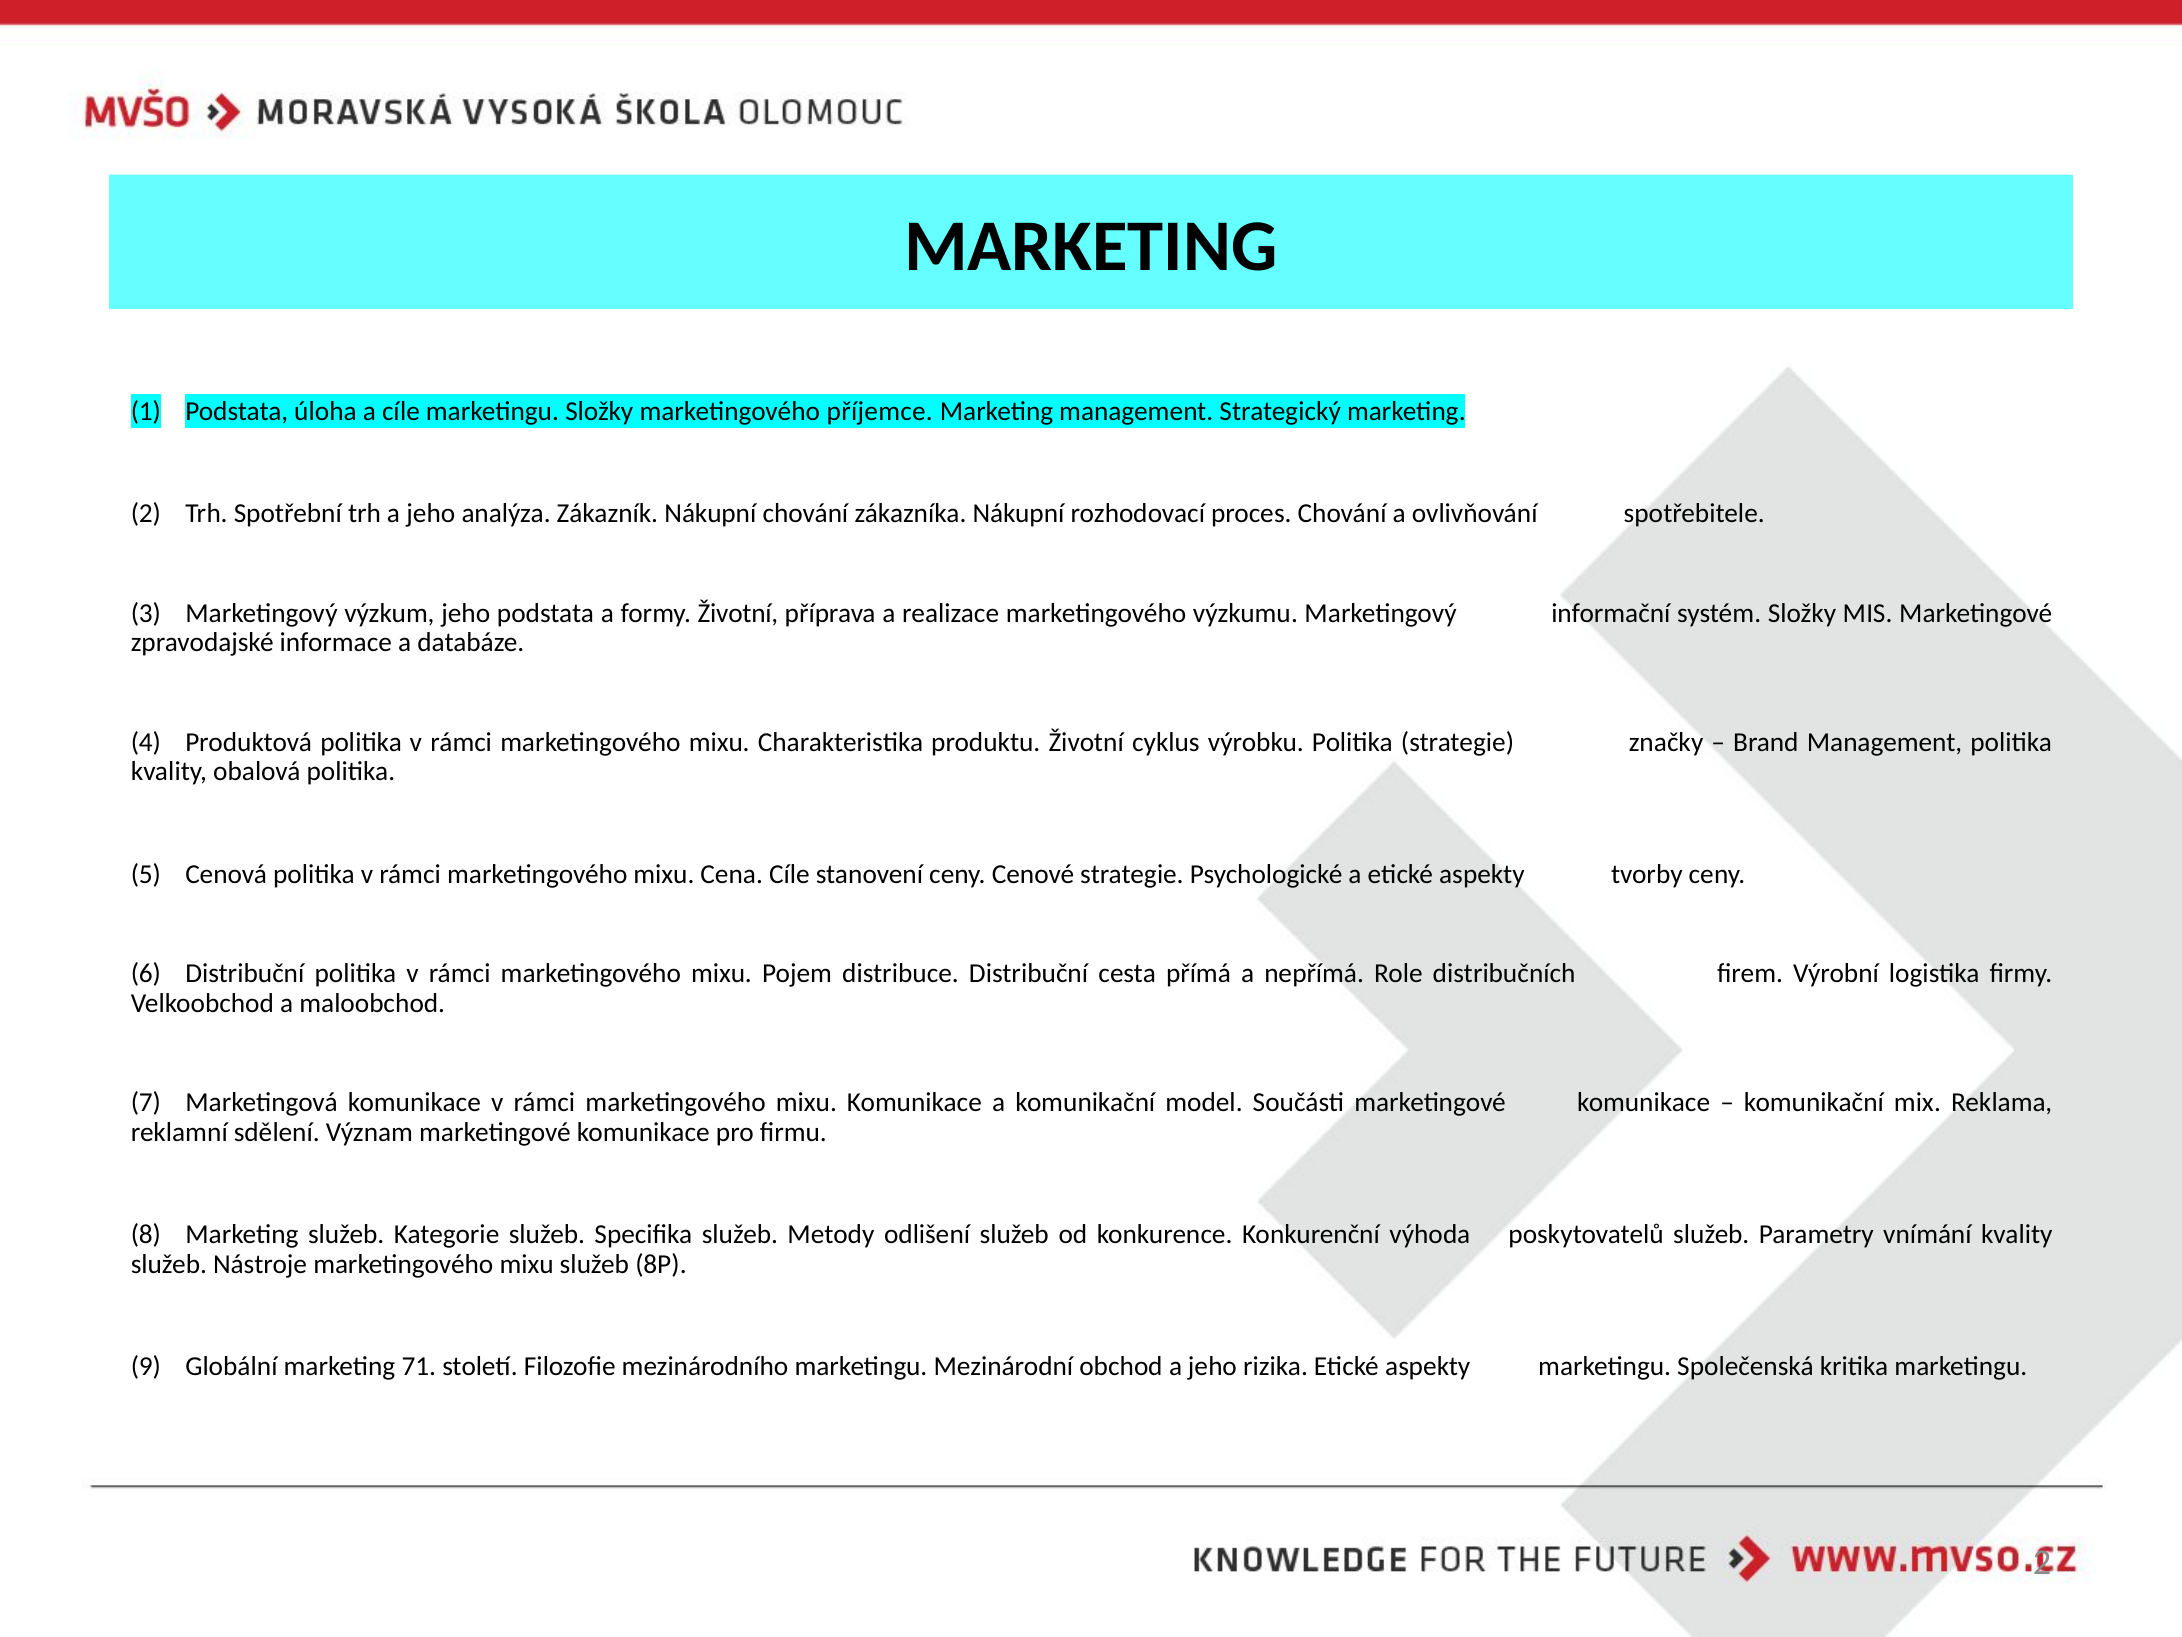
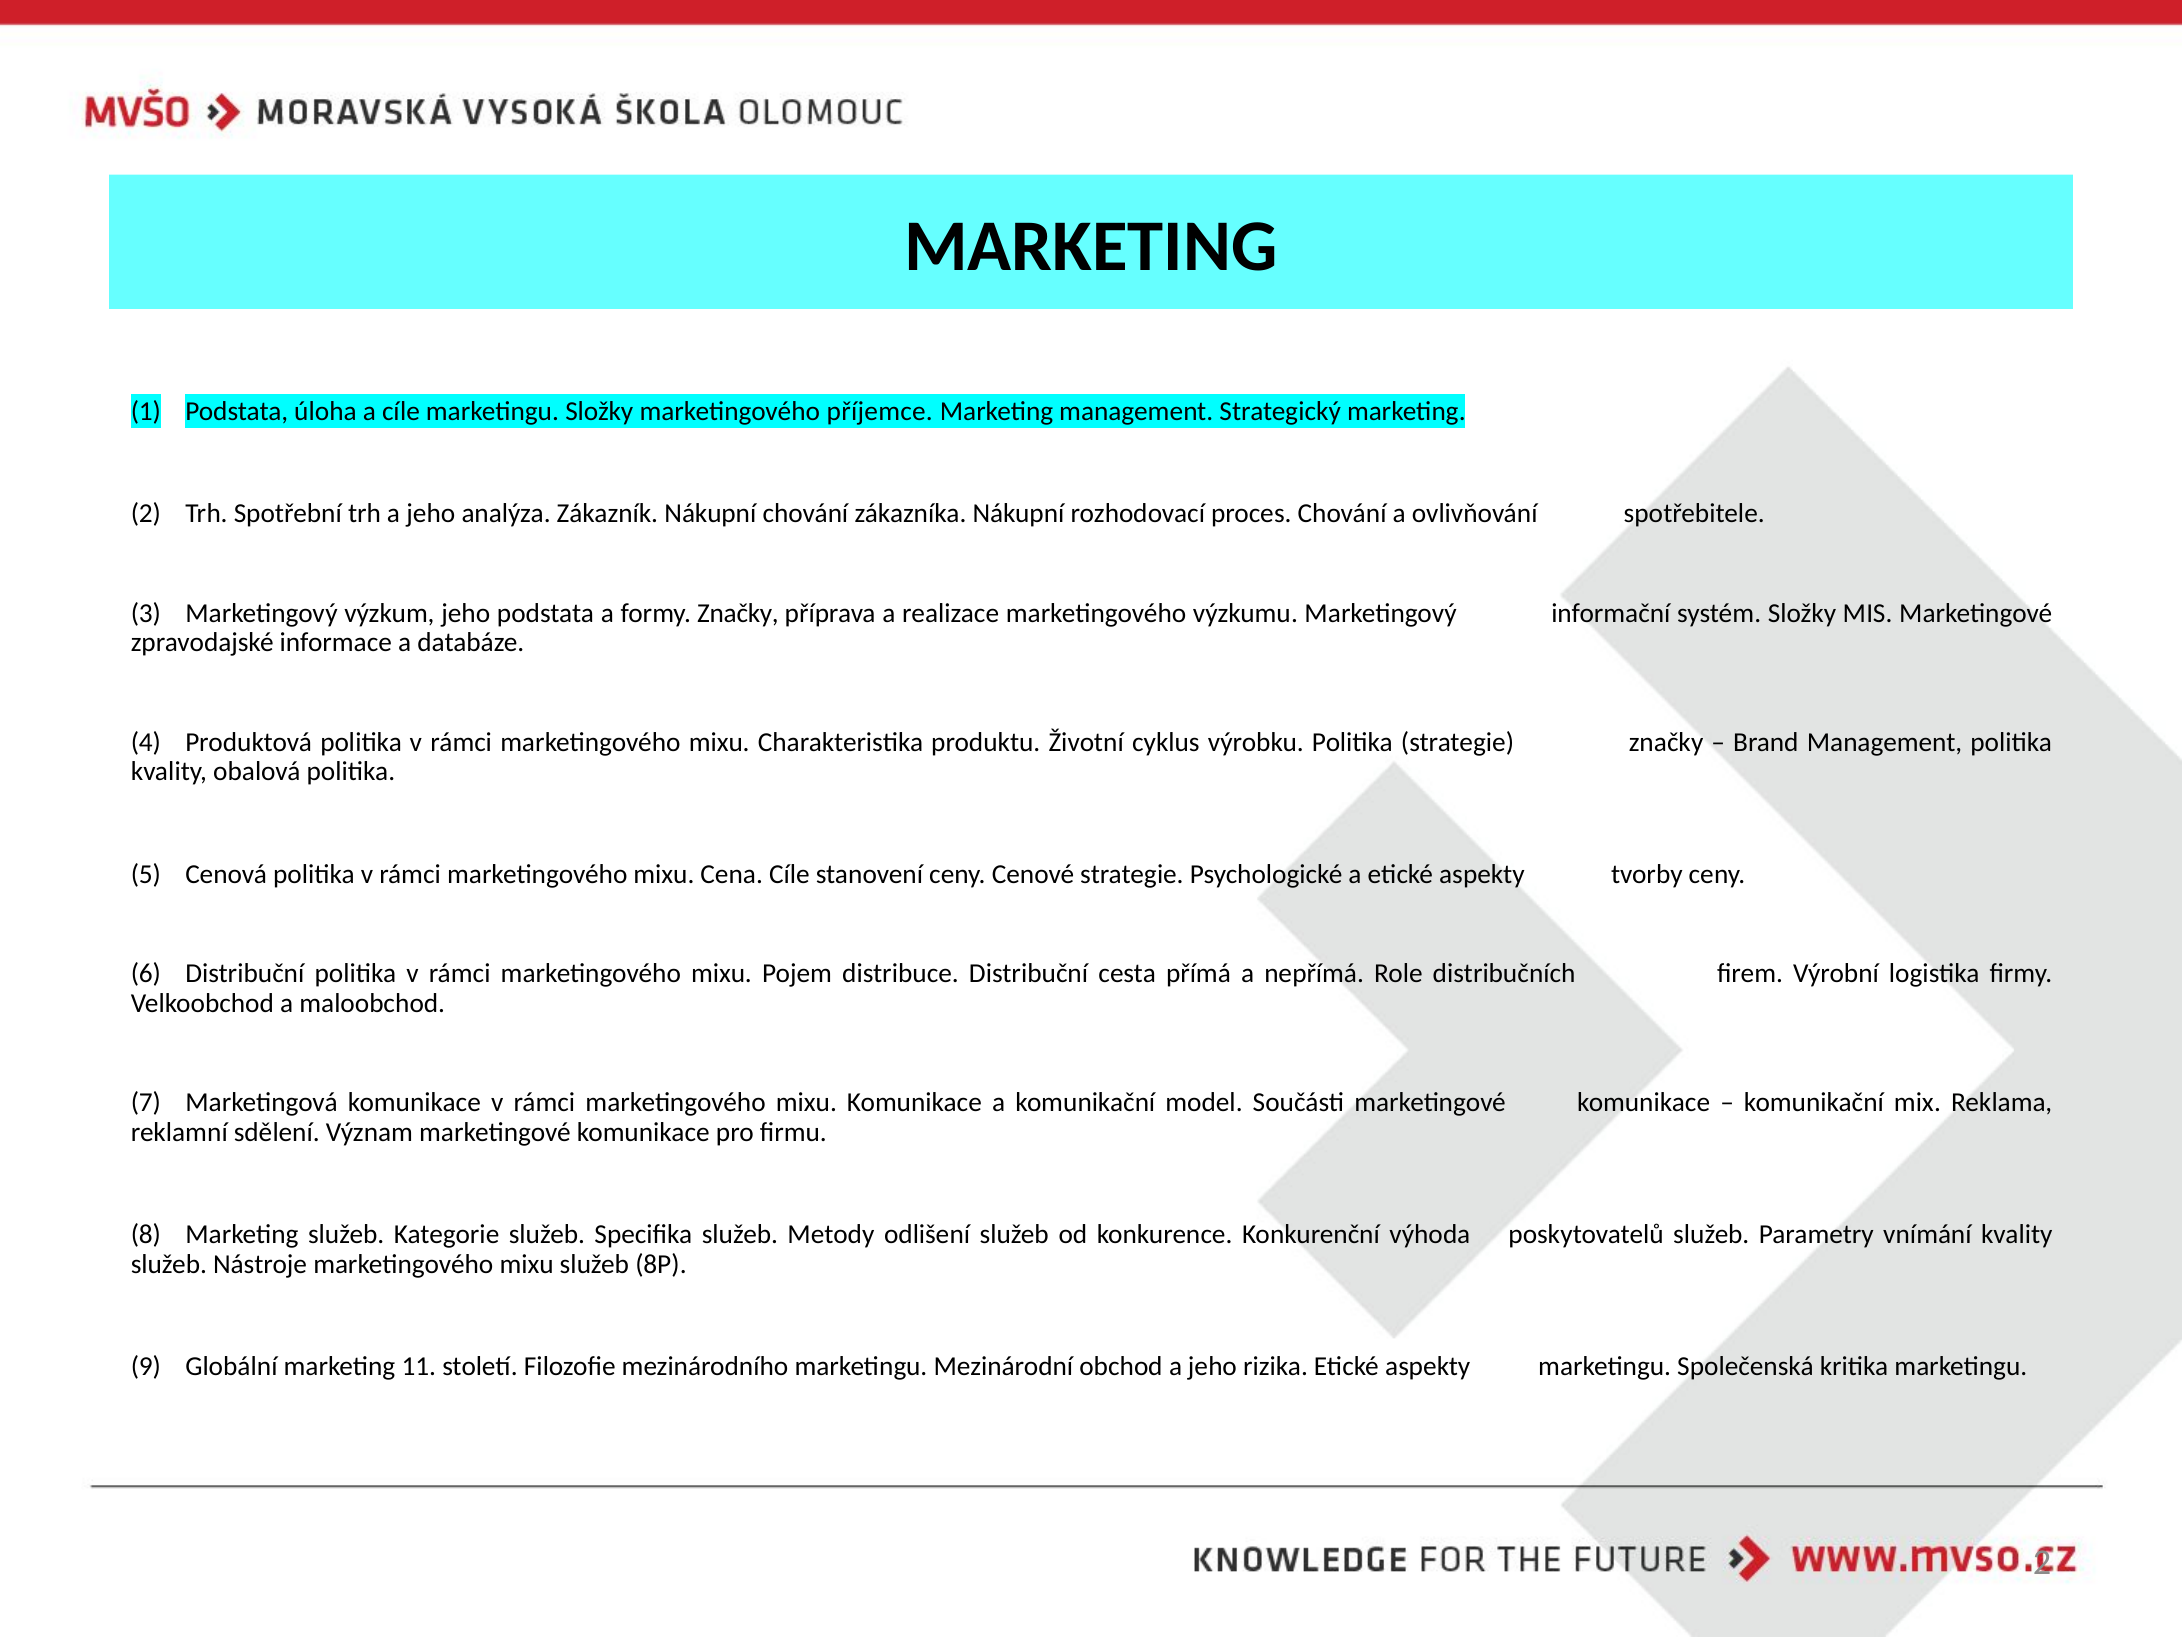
formy Životní: Životní -> Značky
71: 71 -> 11
